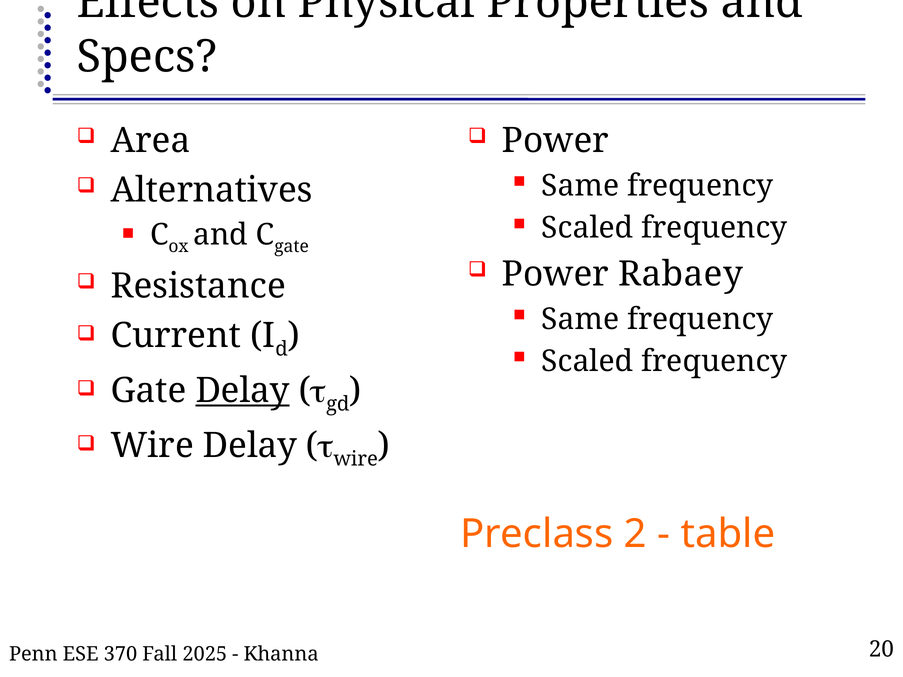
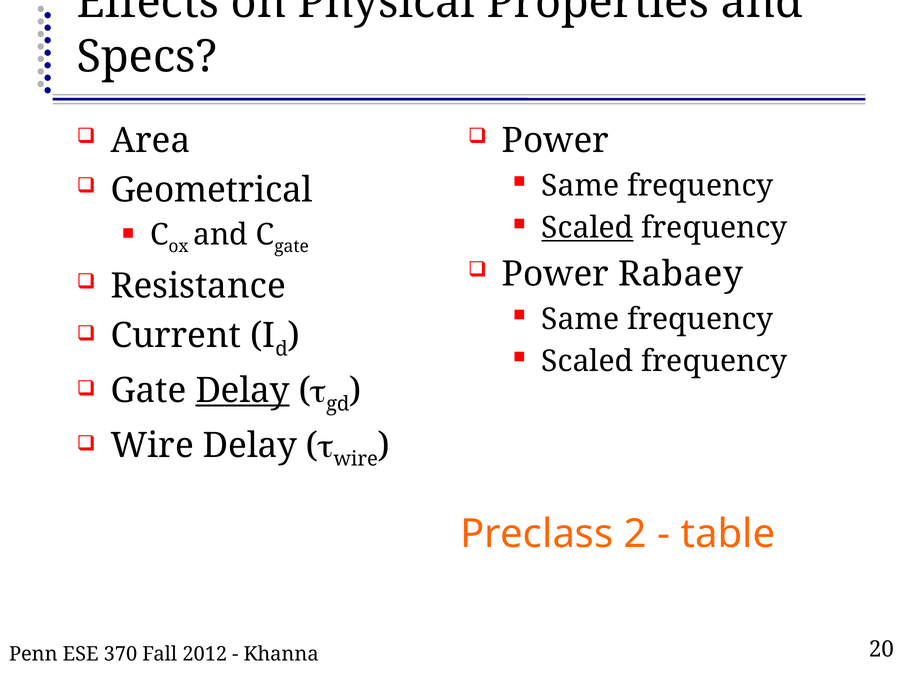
Alternatives: Alternatives -> Geometrical
Scaled at (587, 228) underline: none -> present
2025: 2025 -> 2012
